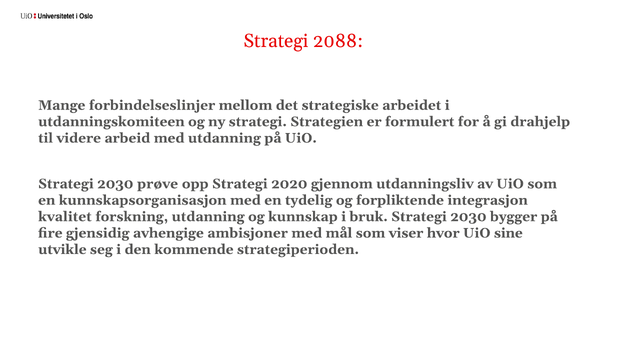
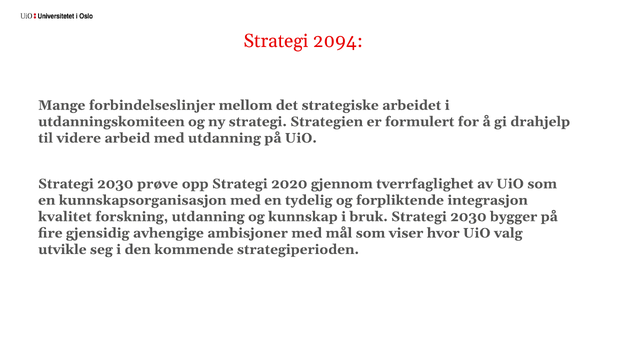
2088: 2088 -> 2094
utdanningsliv: utdanningsliv -> tverrfaglighet
sine: sine -> valg
